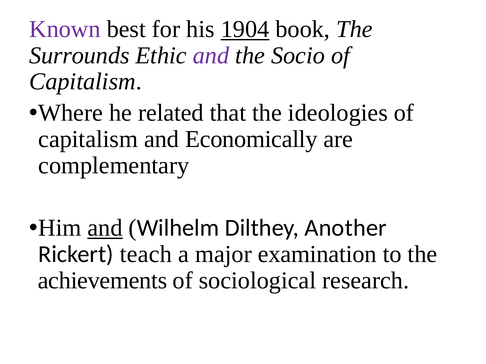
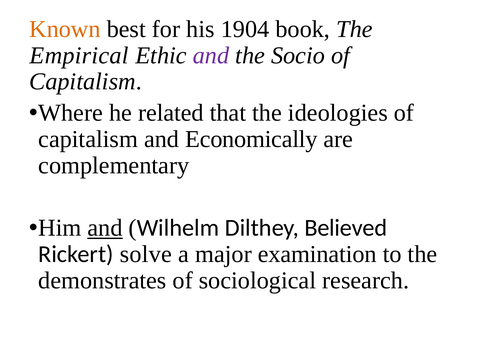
Known colour: purple -> orange
1904 underline: present -> none
Surrounds: Surrounds -> Empirical
Another: Another -> Believed
teach: teach -> solve
achievements: achievements -> demonstrates
